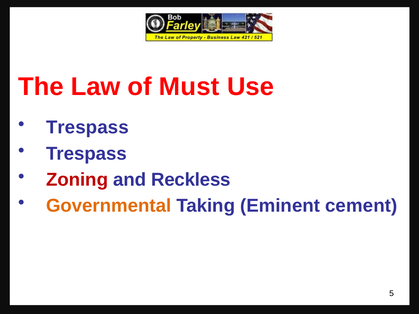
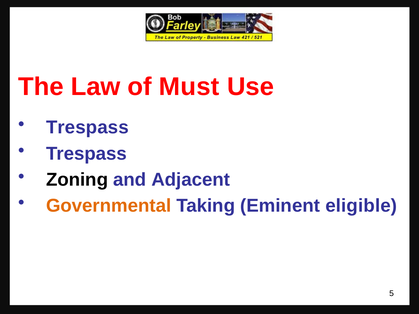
Zoning colour: red -> black
Reckless: Reckless -> Adjacent
cement: cement -> eligible
